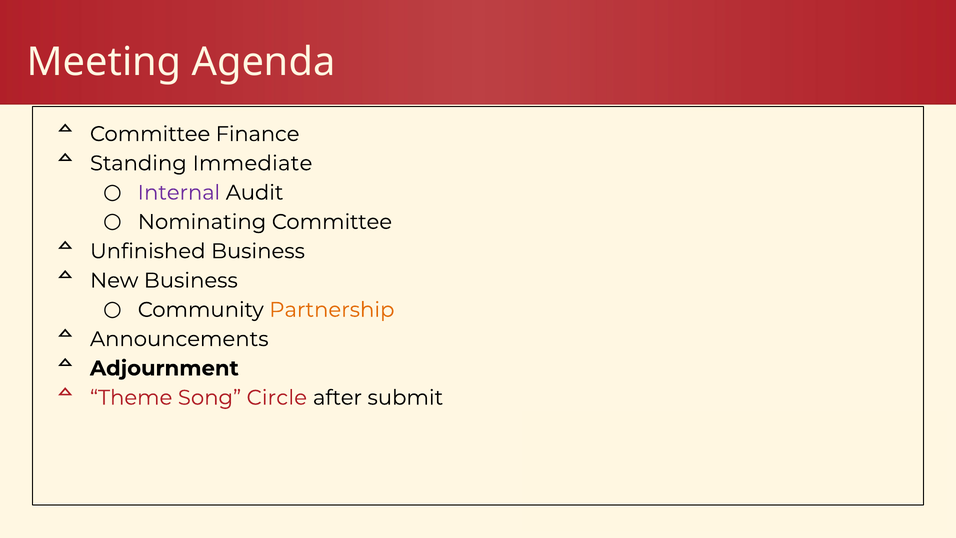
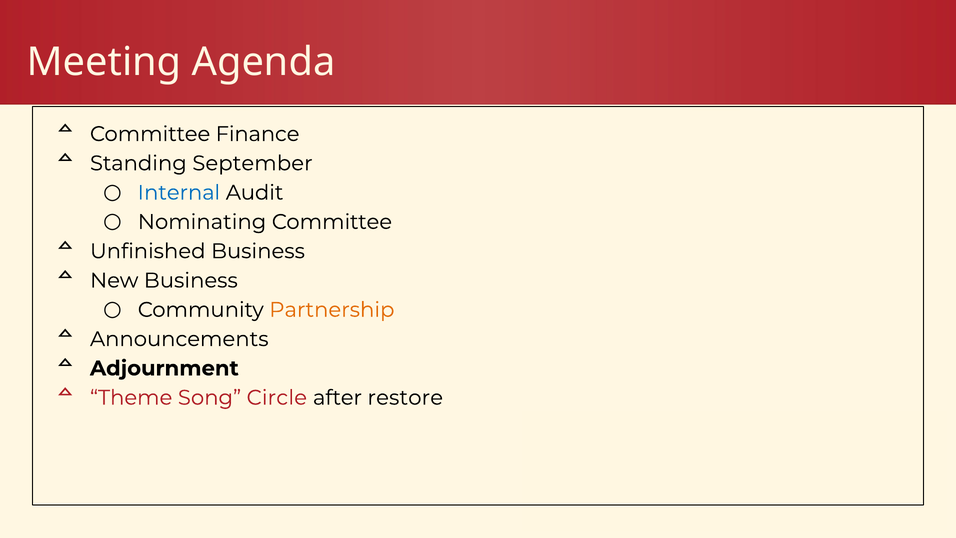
Immediate: Immediate -> September
Internal colour: purple -> blue
submit: submit -> restore
